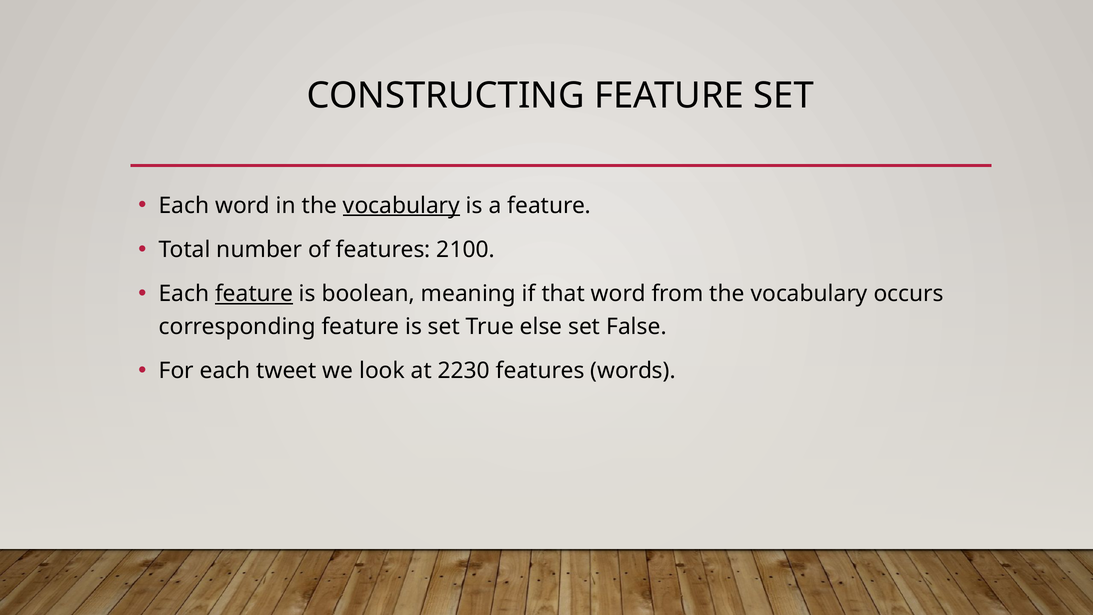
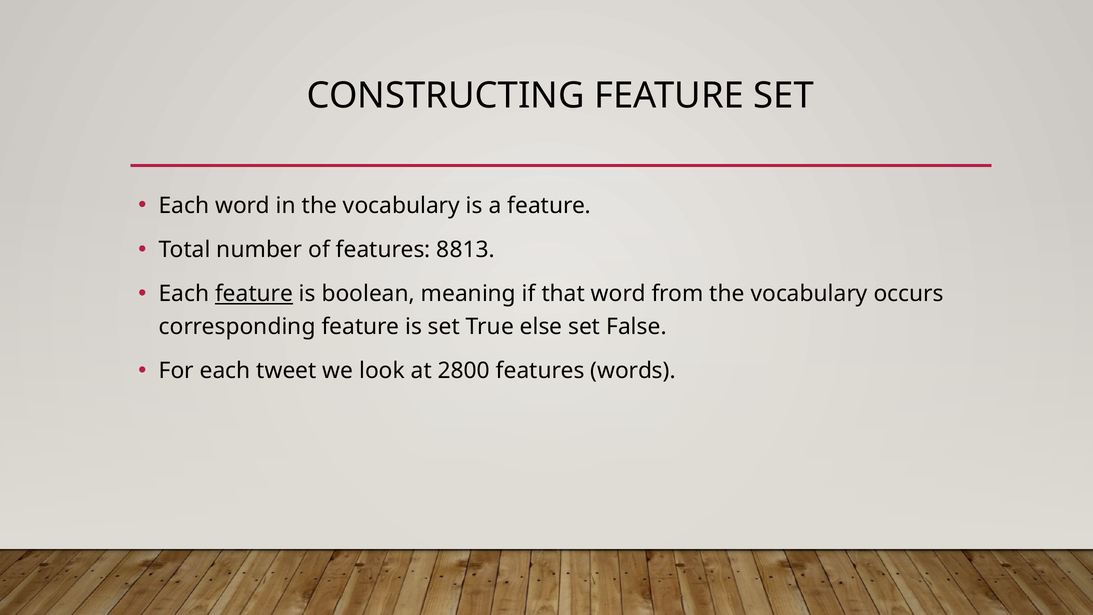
vocabulary at (401, 206) underline: present -> none
2100: 2100 -> 8813
2230: 2230 -> 2800
